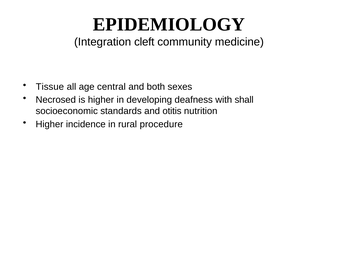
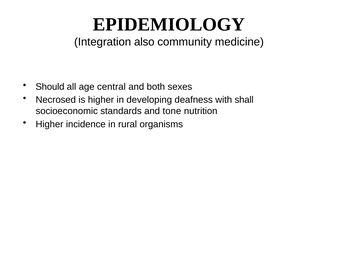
cleft: cleft -> also
Tissue: Tissue -> Should
otitis: otitis -> tone
procedure: procedure -> organisms
